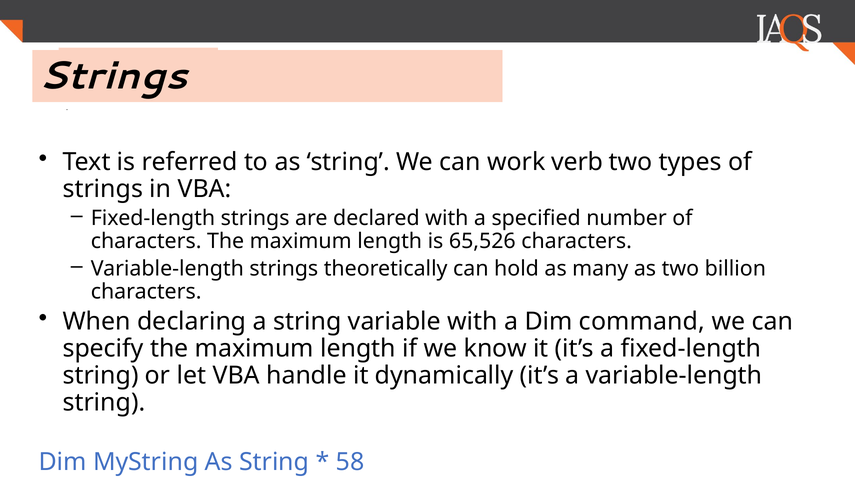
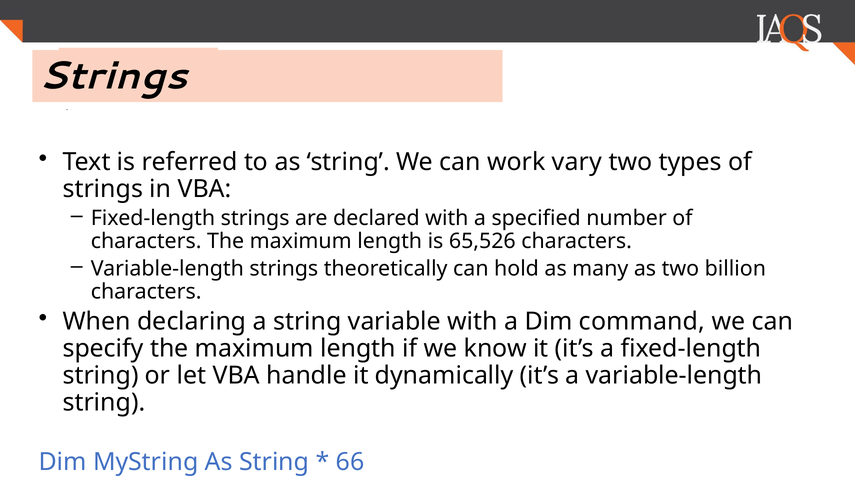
verb: verb -> vary
58: 58 -> 66
